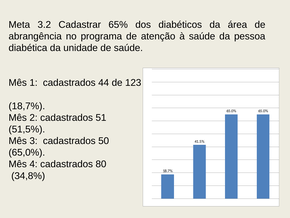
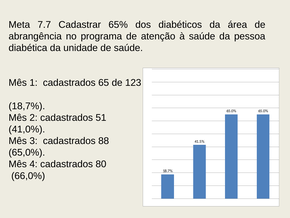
3.2: 3.2 -> 7.7
44: 44 -> 65
51,5%: 51,5% -> 41,0%
50: 50 -> 88
34,8%: 34,8% -> 66,0%
